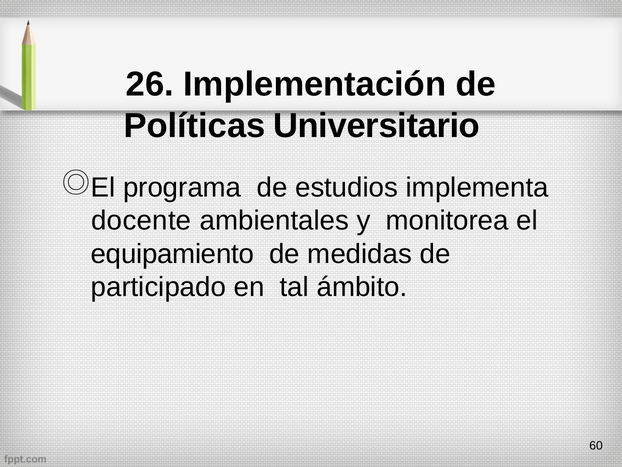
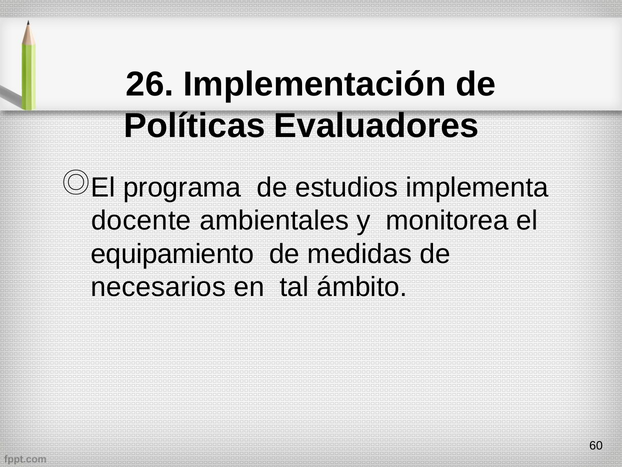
Universitario: Universitario -> Evaluadores
participado: participado -> necesarios
